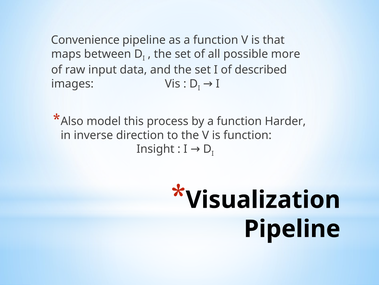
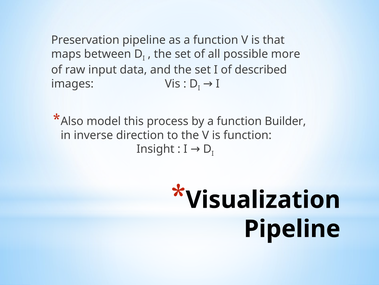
Convenience: Convenience -> Preservation
Harder: Harder -> Builder
